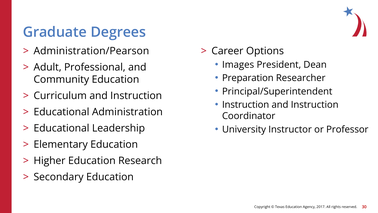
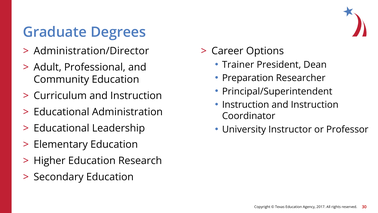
Administration/Pearson: Administration/Pearson -> Administration/Director
Images: Images -> Trainer
